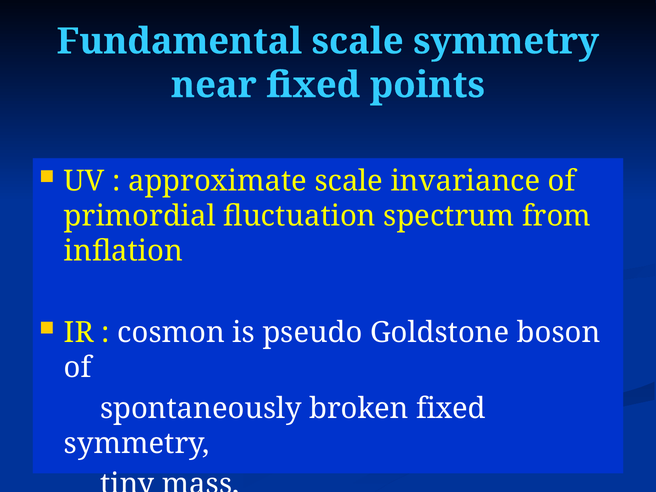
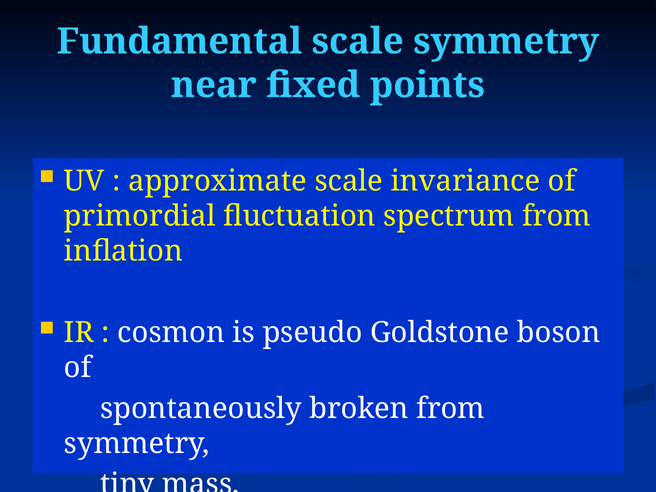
broken fixed: fixed -> from
